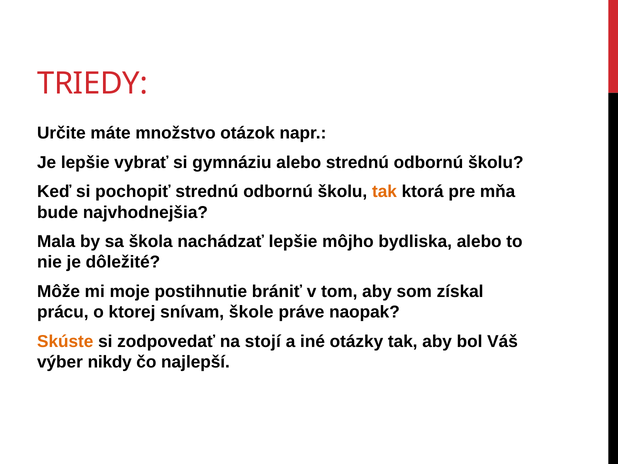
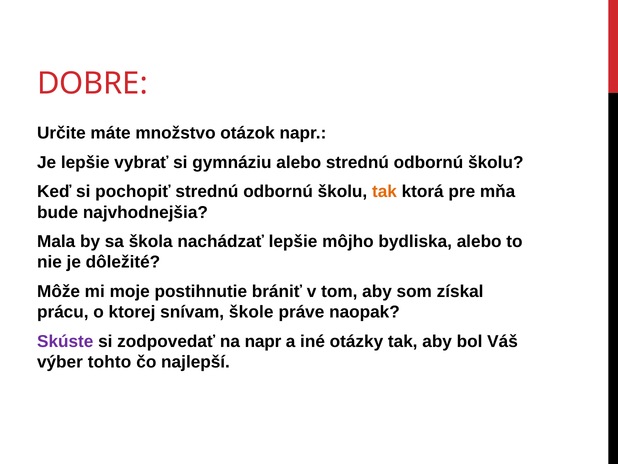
TRIEDY: TRIEDY -> DOBRE
Skúste colour: orange -> purple
na stojí: stojí -> napr
nikdy: nikdy -> tohto
